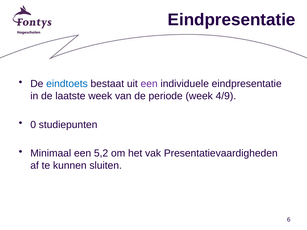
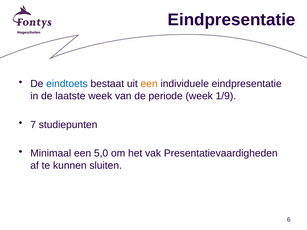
een at (149, 84) colour: purple -> orange
4/9: 4/9 -> 1/9
0: 0 -> 7
5,2: 5,2 -> 5,0
